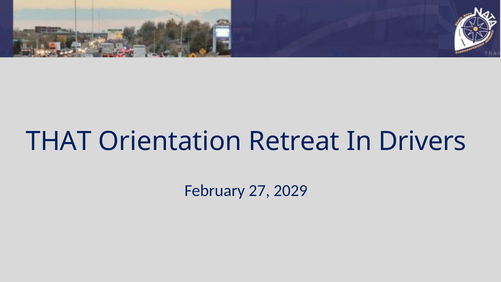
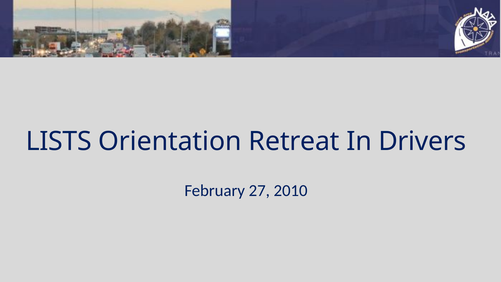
THAT: THAT -> LISTS
2029: 2029 -> 2010
